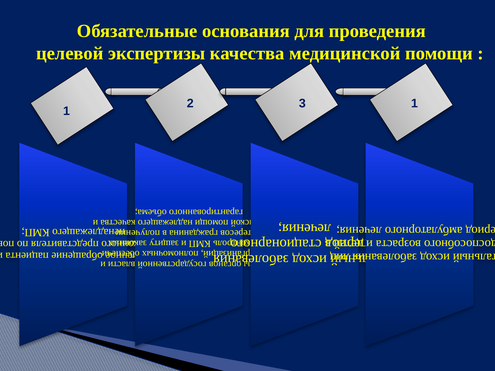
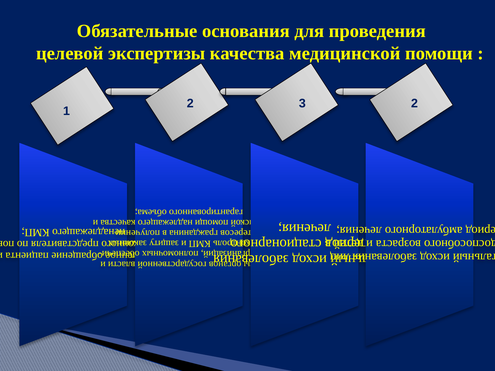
3 1: 1 -> 2
